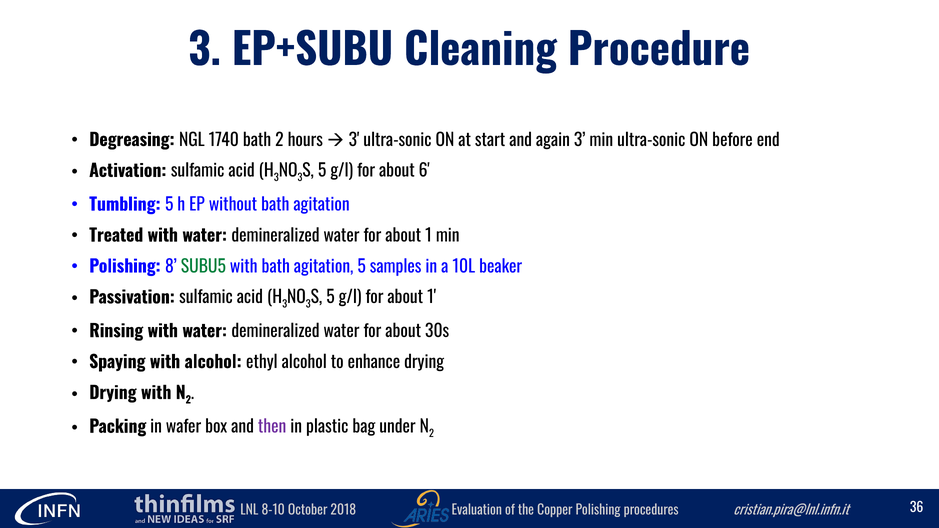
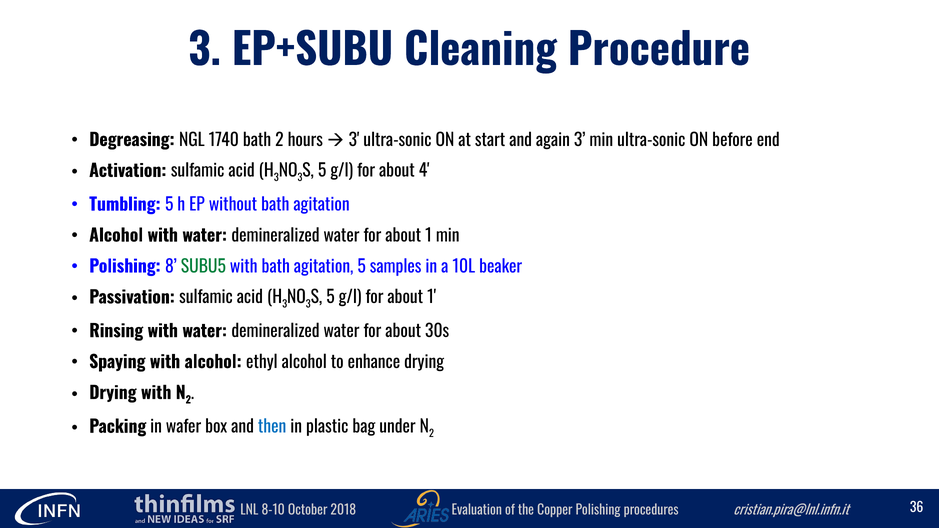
6: 6 -> 4
Treated at (116, 236): Treated -> Alcohol
then colour: purple -> blue
